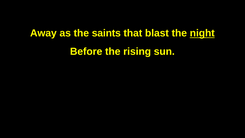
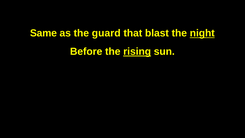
Away: Away -> Same
saints: saints -> guard
rising underline: none -> present
